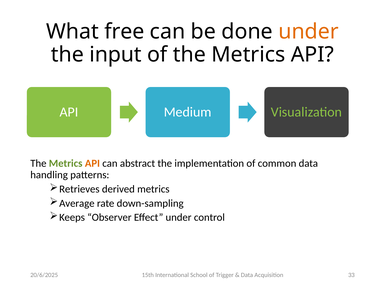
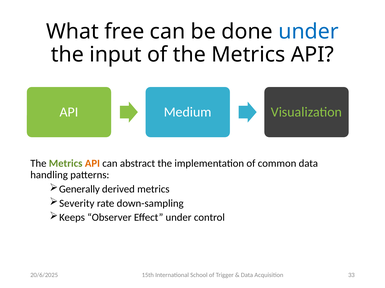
under at (309, 32) colour: orange -> blue
Retrieves: Retrieves -> Generally
Average: Average -> Severity
